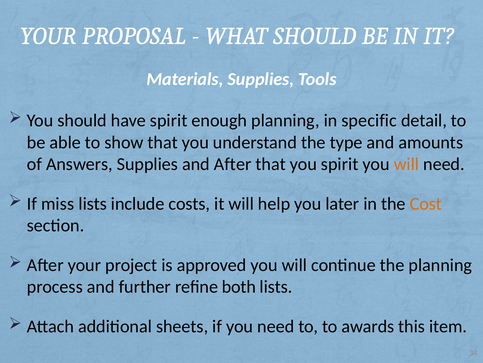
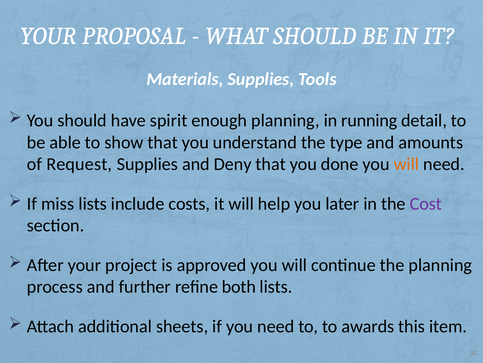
specific: specific -> running
Answers: Answers -> Request
and After: After -> Deny
you spirit: spirit -> done
Cost colour: orange -> purple
